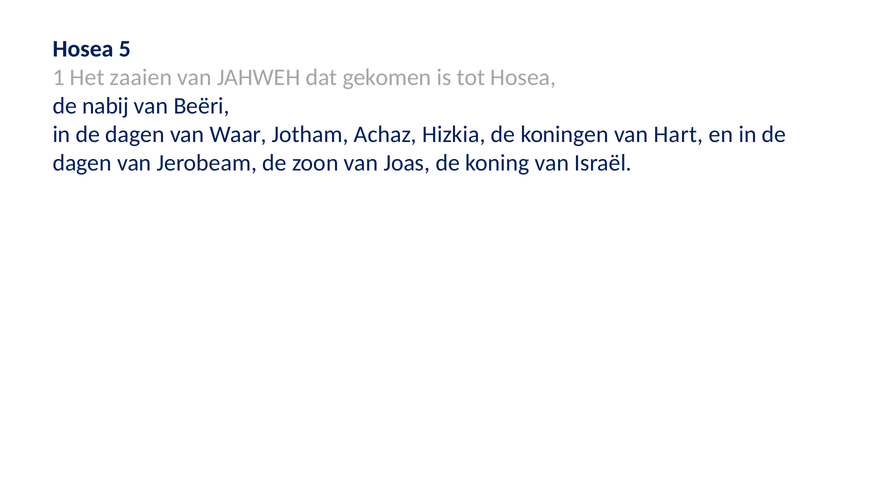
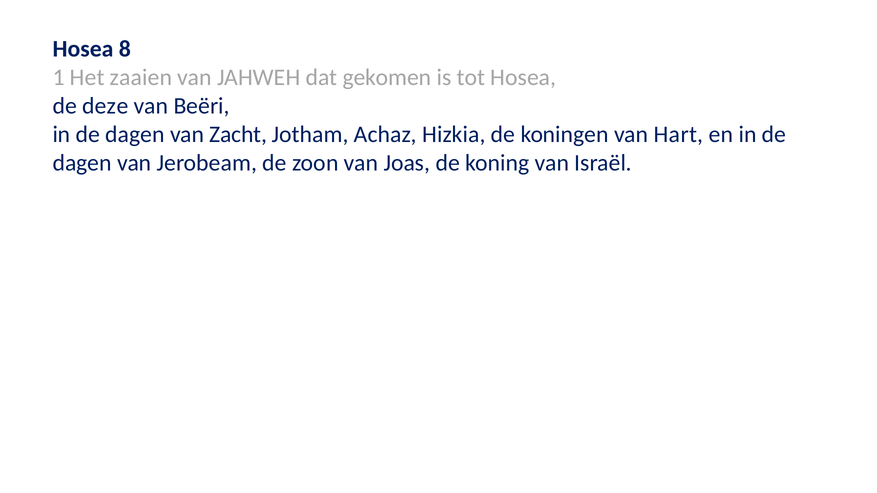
5: 5 -> 8
nabij: nabij -> deze
Waar: Waar -> Zacht
